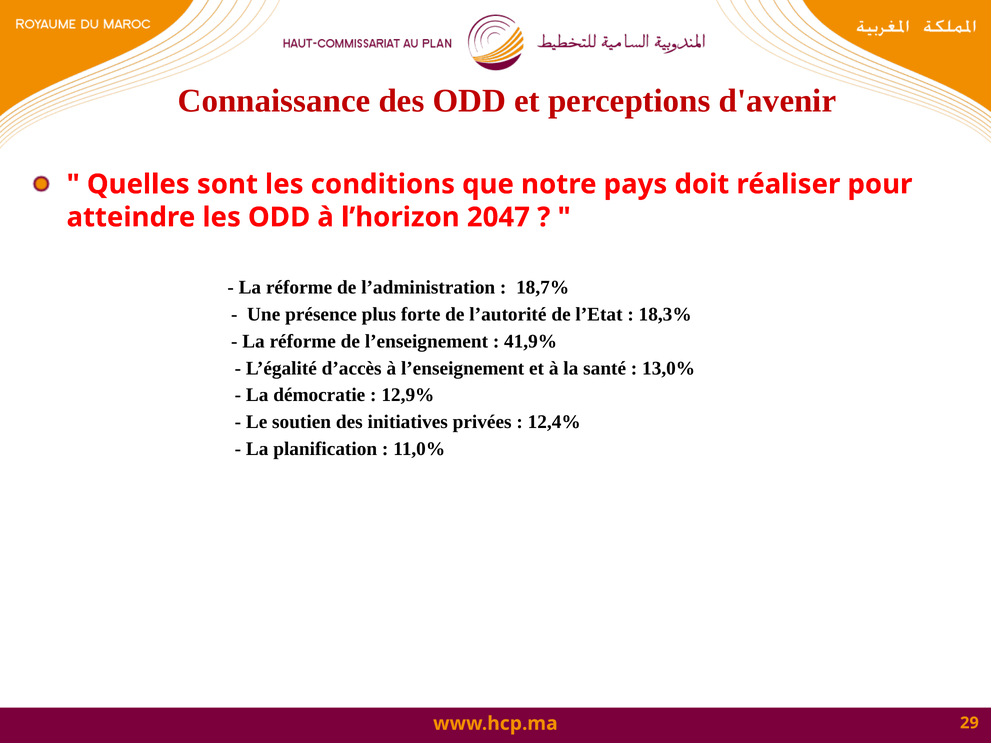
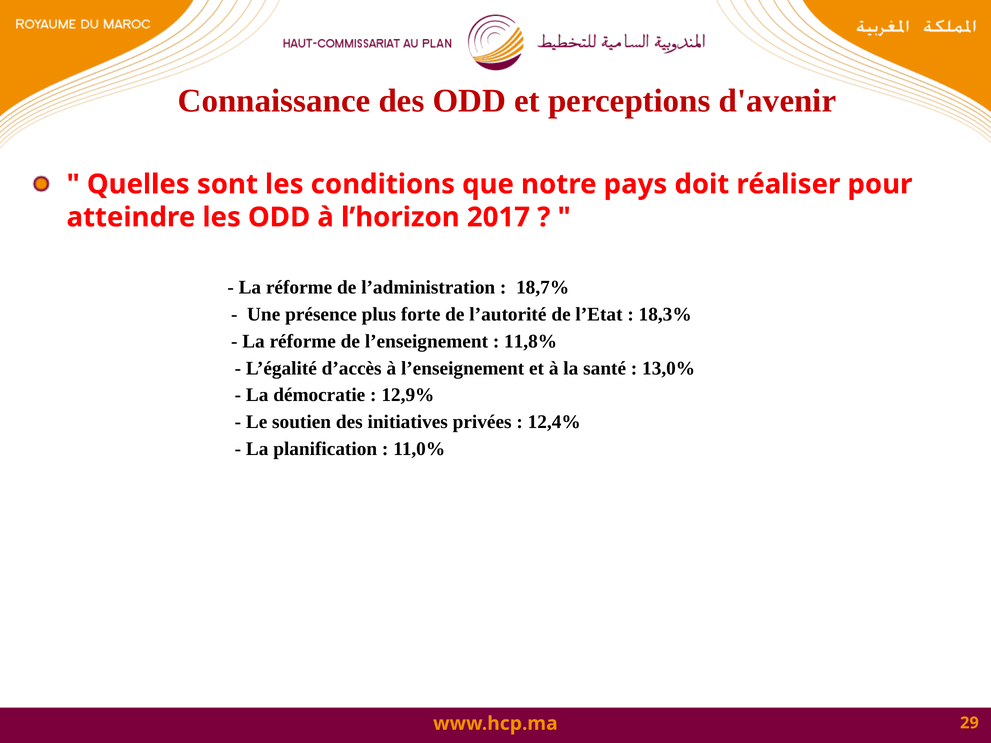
2047: 2047 -> 2017
41,9%: 41,9% -> 11,8%
